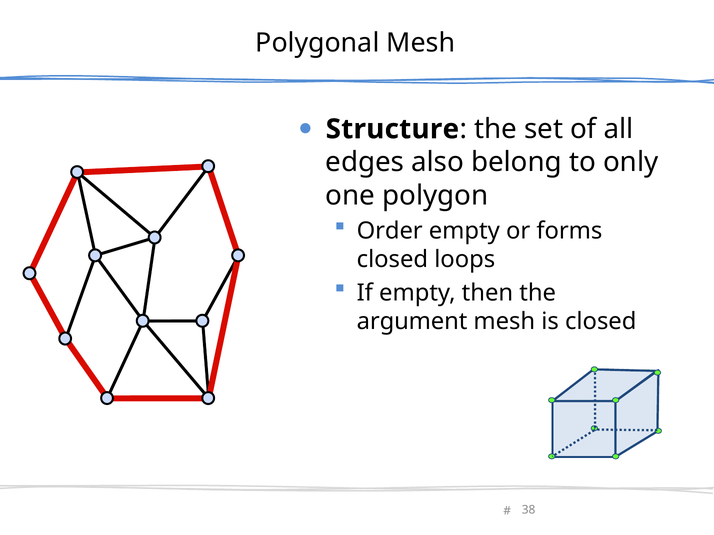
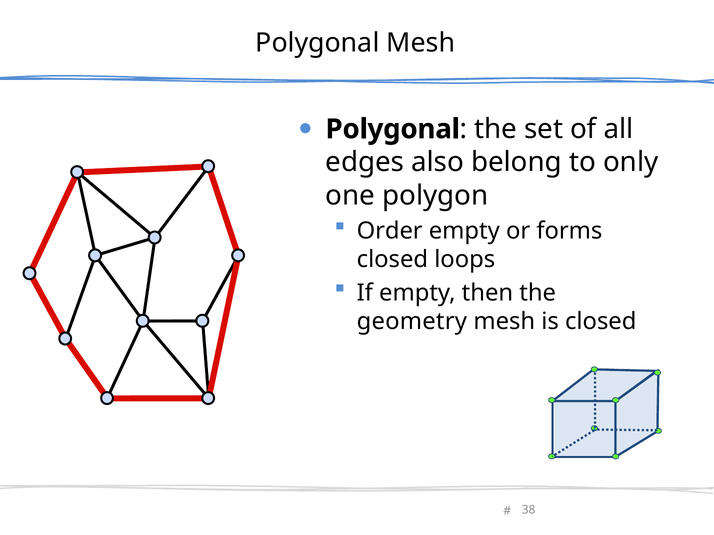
Structure at (392, 129): Structure -> Polygonal
argument: argument -> geometry
